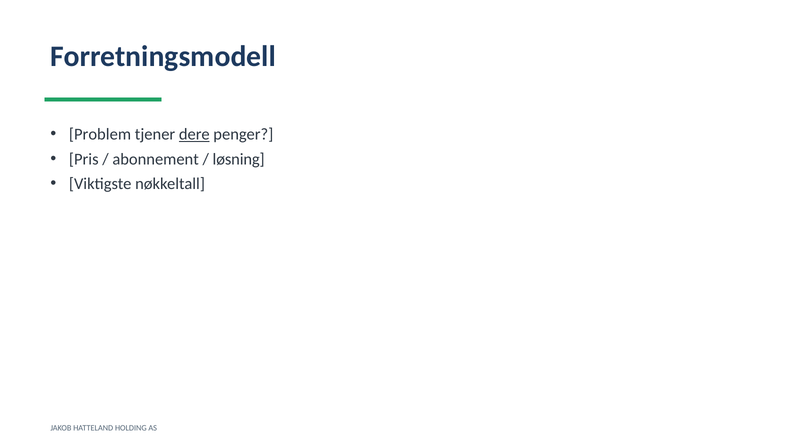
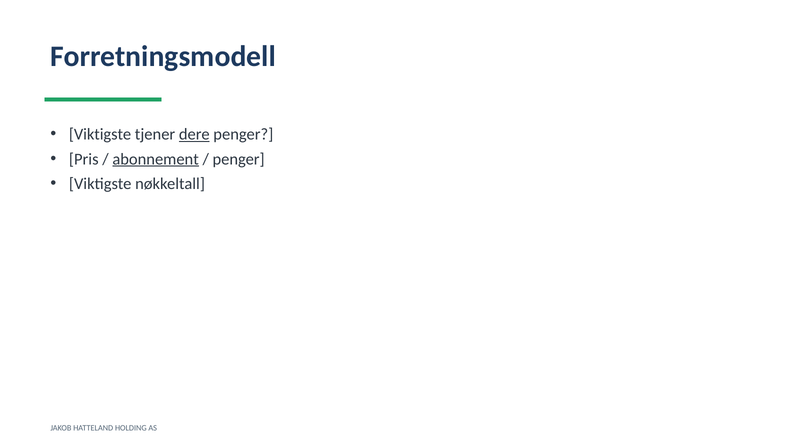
Problem at (100, 134): Problem -> Viktigste
abonnement underline: none -> present
løsning at (239, 159): løsning -> penger
